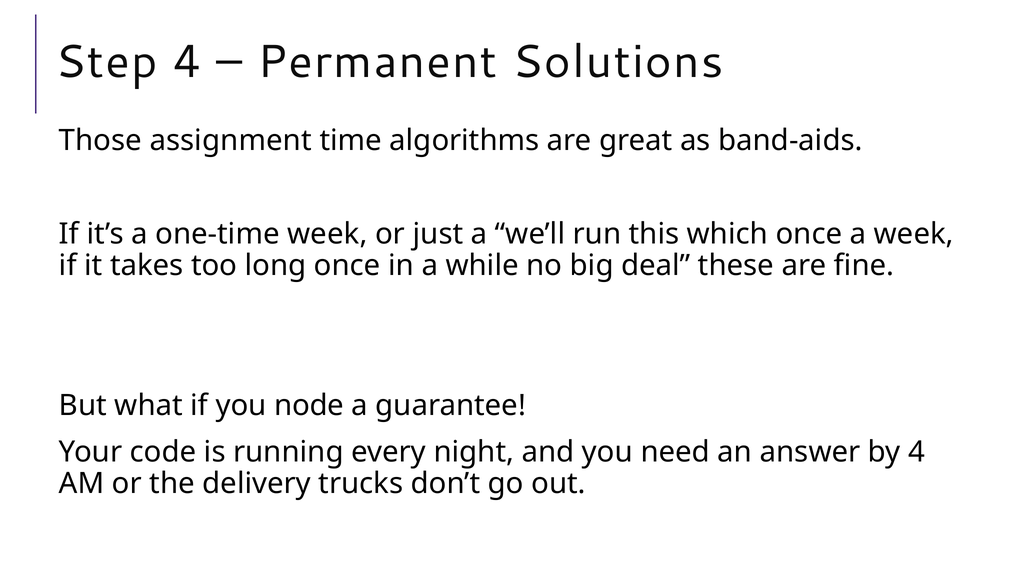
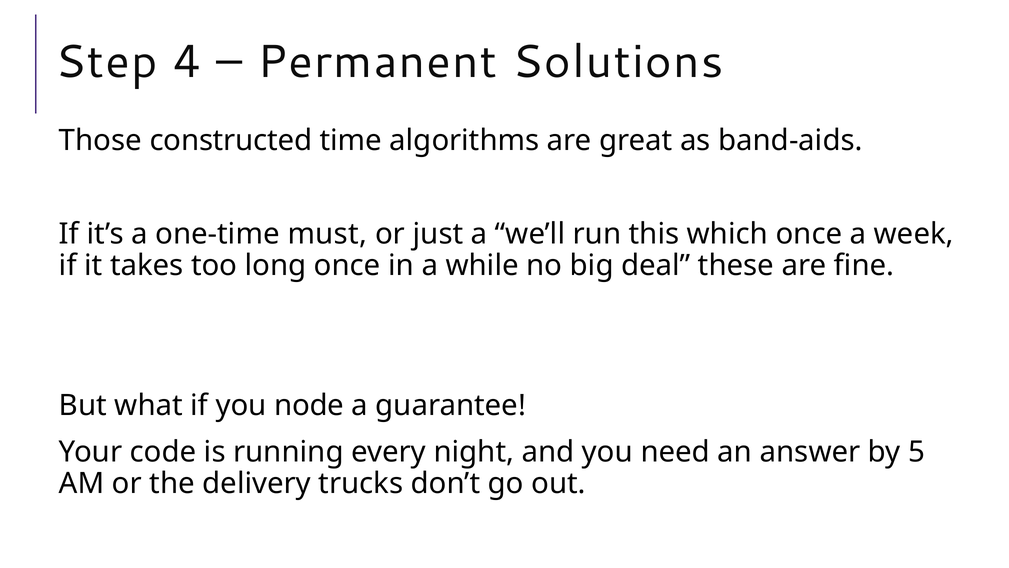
assignment: assignment -> constructed
one-time week: week -> must
by 4: 4 -> 5
